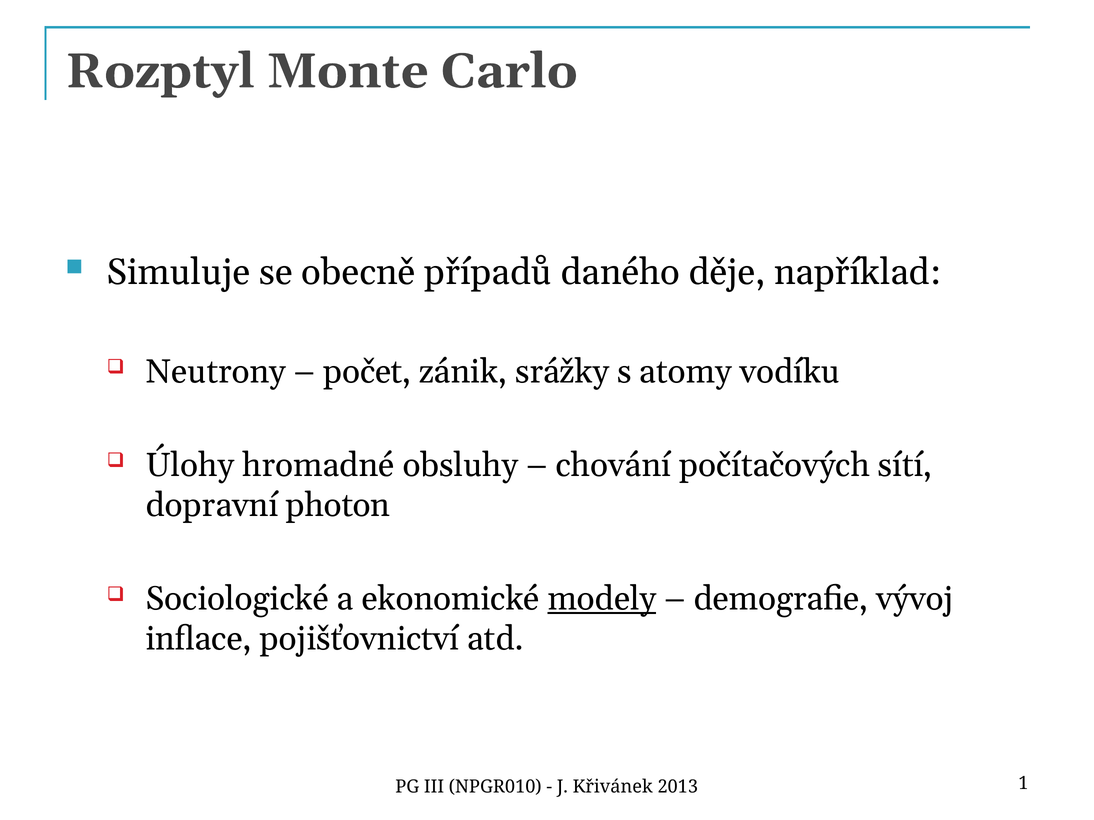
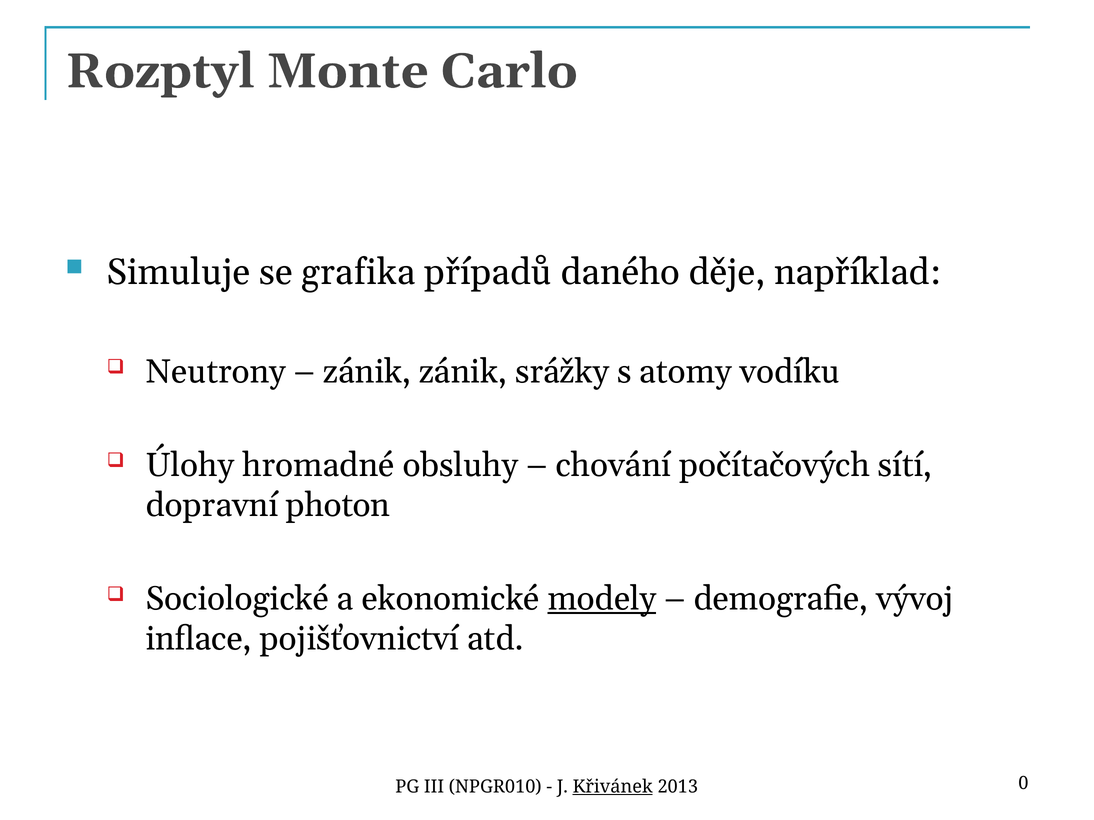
obecně: obecně -> grafika
počet at (367, 372): počet -> zánik
Křivánek underline: none -> present
1: 1 -> 0
